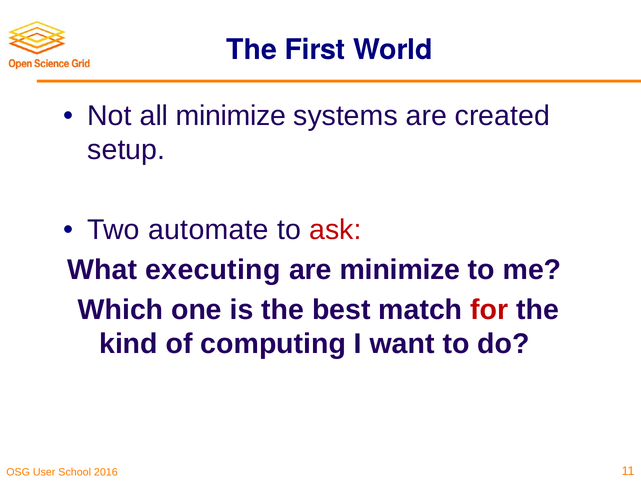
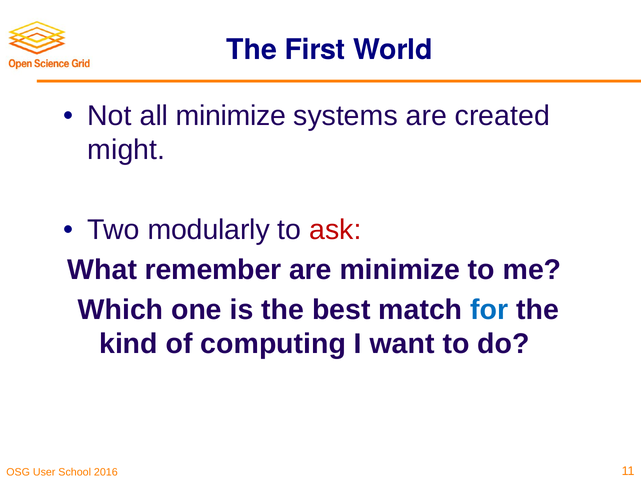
setup: setup -> might
automate: automate -> modularly
executing: executing -> remember
for colour: red -> blue
